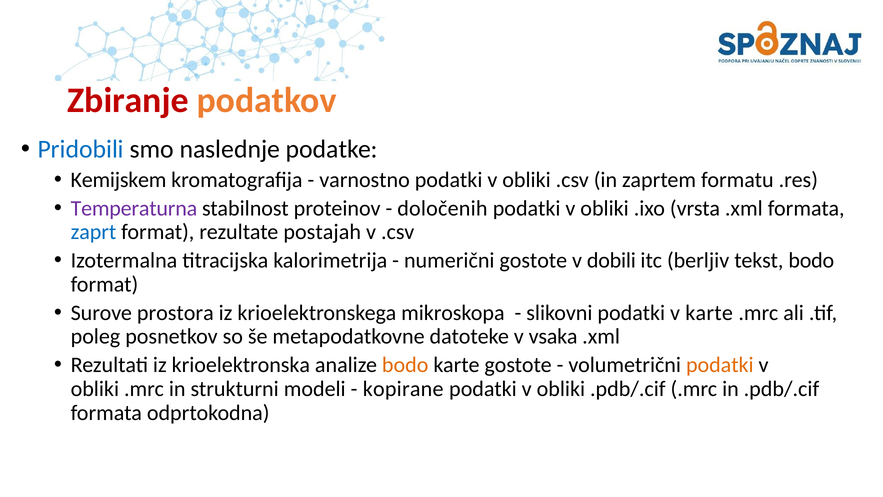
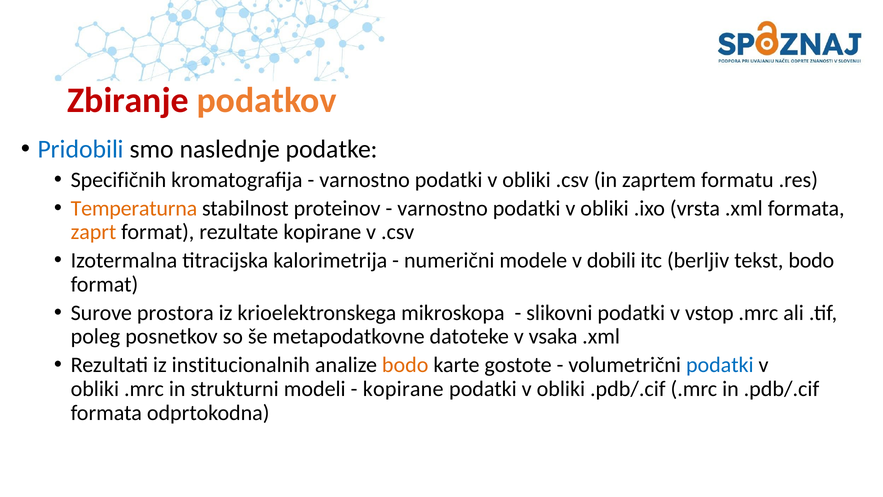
Kemijskem: Kemijskem -> Specifičnih
Temperaturna colour: purple -> orange
določenih at (442, 208): določenih -> varnostno
zaprt colour: blue -> orange
rezultate postajah: postajah -> kopirane
numerični gostote: gostote -> modele
v karte: karte -> vstop
krioelektronska: krioelektronska -> institucionalnih
podatki at (720, 365) colour: orange -> blue
